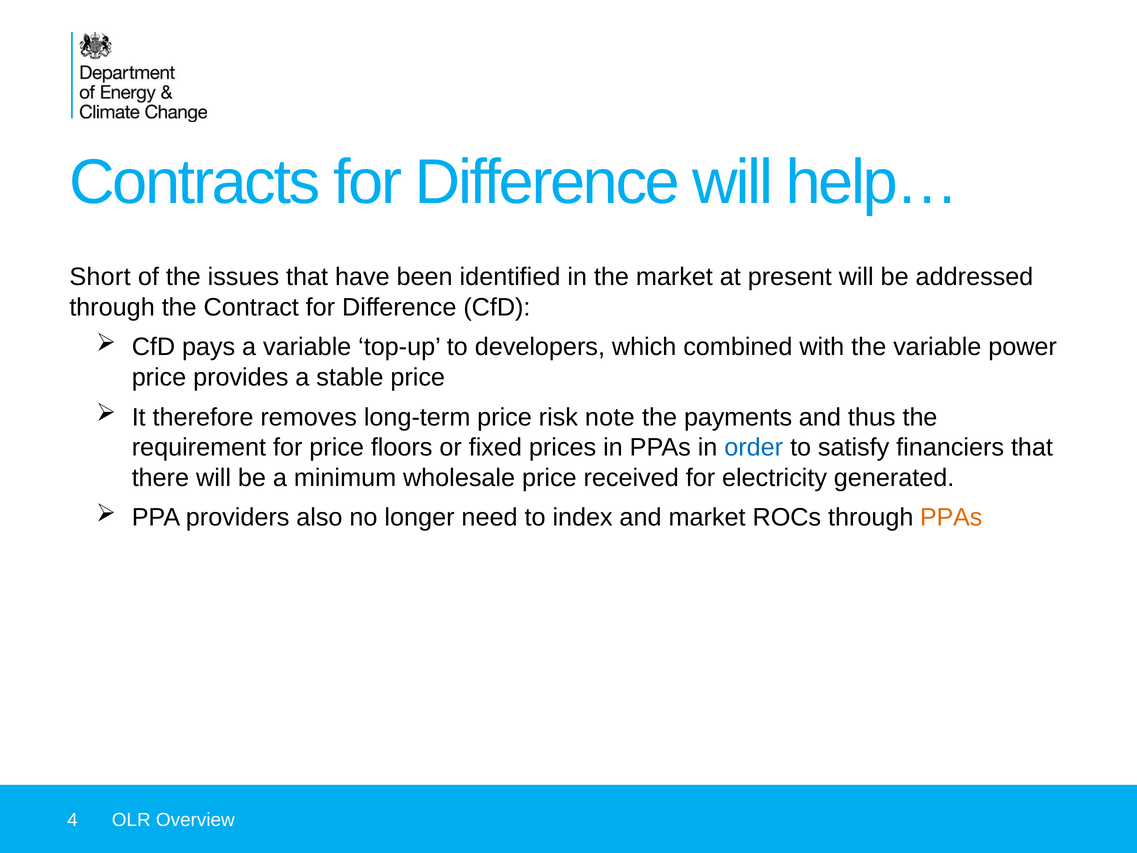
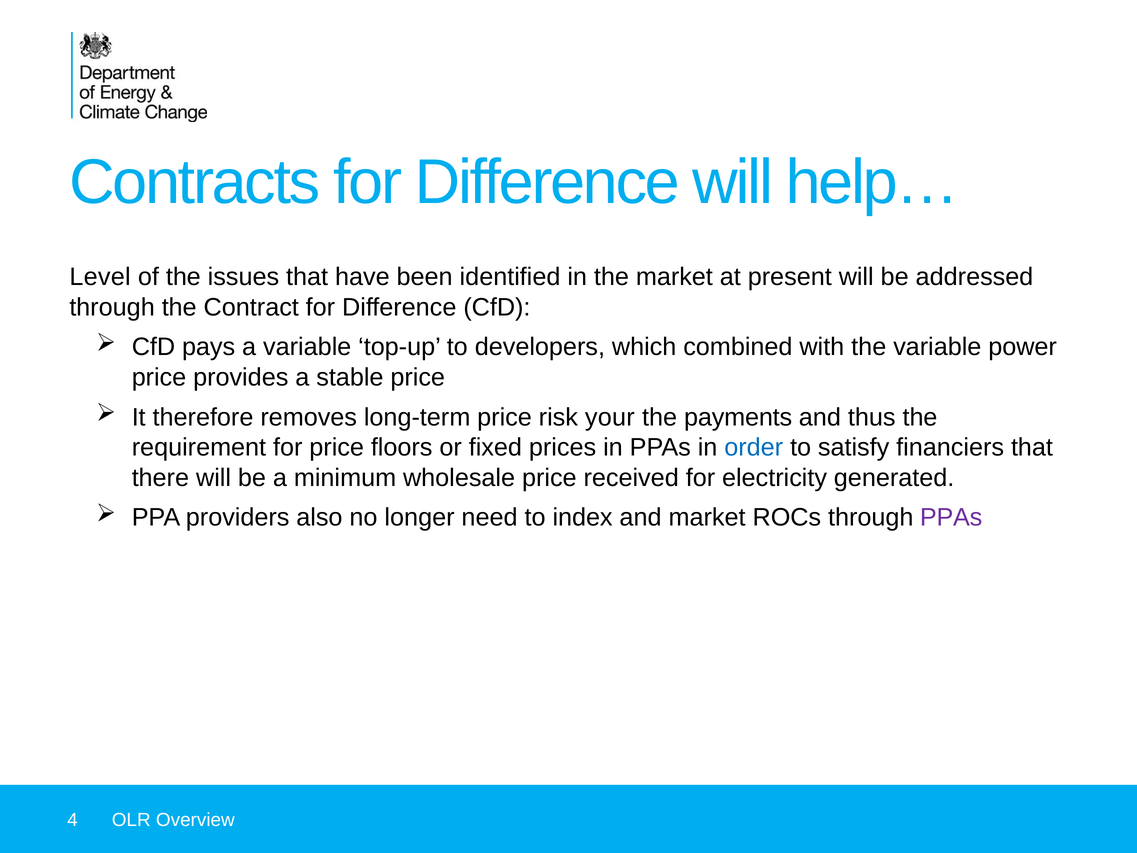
Short: Short -> Level
note: note -> your
PPAs at (951, 517) colour: orange -> purple
